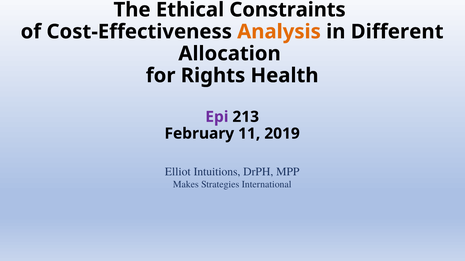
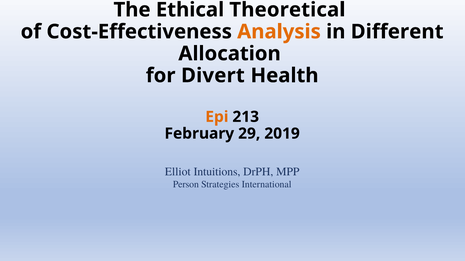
Constraints: Constraints -> Theoretical
Rights: Rights -> Divert
Epi colour: purple -> orange
11: 11 -> 29
Makes: Makes -> Person
